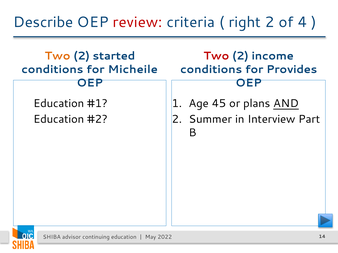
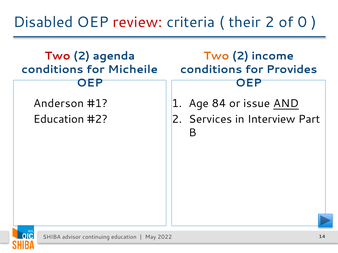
Describe: Describe -> Disabled
right: right -> their
4: 4 -> 0
Two at (58, 56) colour: orange -> red
started: started -> agenda
Two at (216, 56) colour: red -> orange
Education at (59, 104): Education -> Anderson
45: 45 -> 84
plans: plans -> issue
Summer: Summer -> Services
